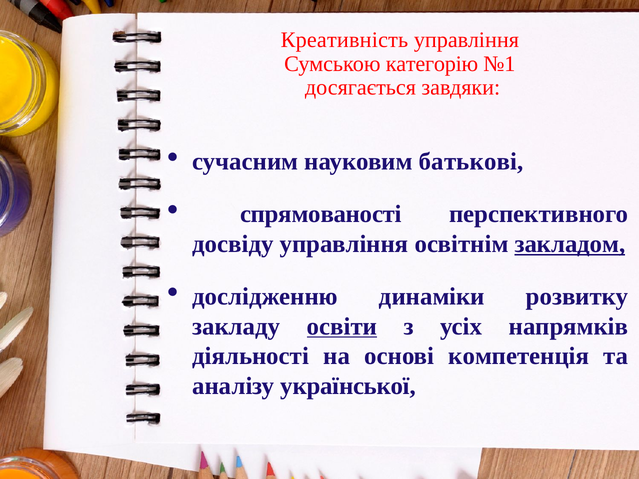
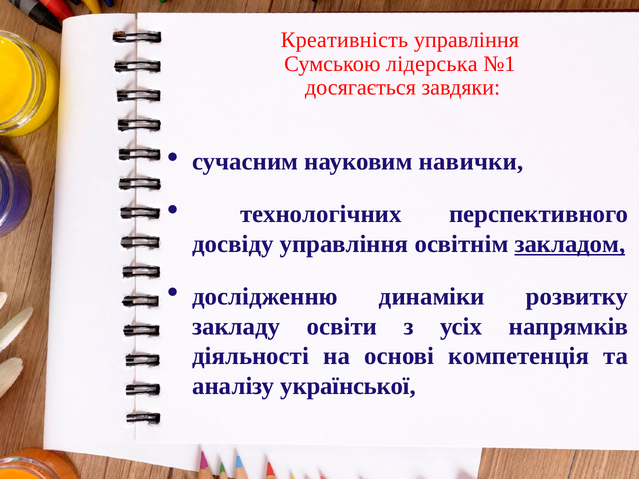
категорію: категорію -> лідерська
батькові: батькові -> навички
спрямованості: спрямованості -> технологічних
освіти underline: present -> none
